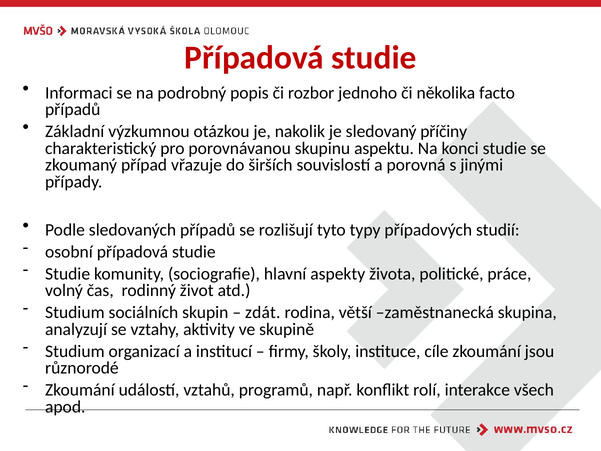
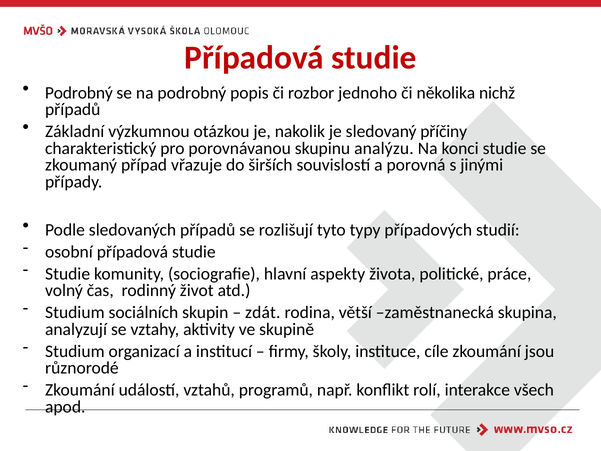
Informaci at (79, 93): Informaci -> Podrobný
facto: facto -> nichž
aspektu: aspektu -> analýzu
